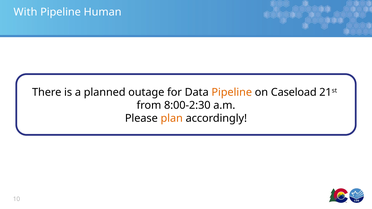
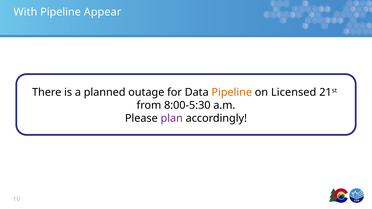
Human: Human -> Appear
Caseload: Caseload -> Licensed
8:00-2:30: 8:00-2:30 -> 8:00-5:30
plan colour: orange -> purple
